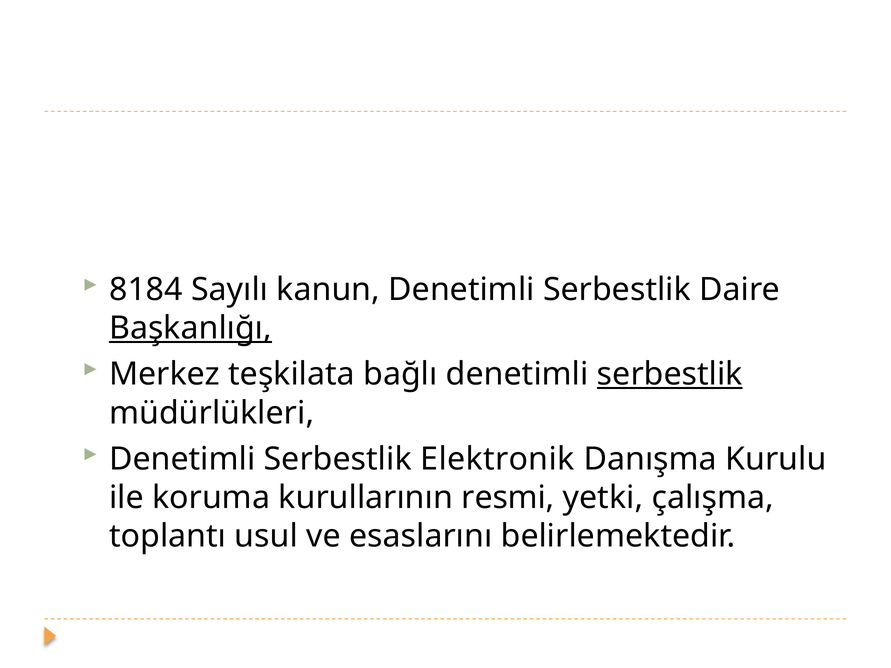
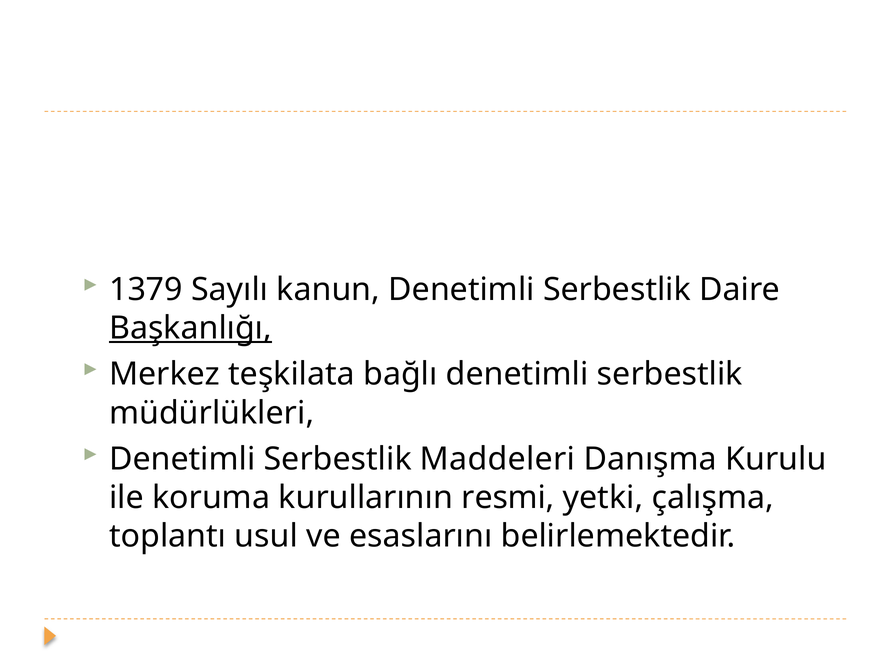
8184: 8184 -> 1379
serbestlik at (670, 375) underline: present -> none
Elektronik: Elektronik -> Maddeleri
